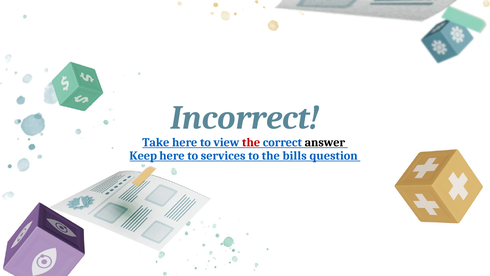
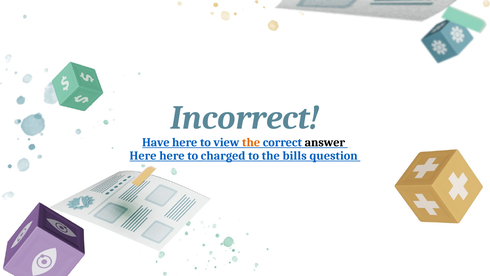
Take: Take -> Have
the at (251, 142) colour: red -> orange
Keep at (143, 156): Keep -> Here
services: services -> charged
